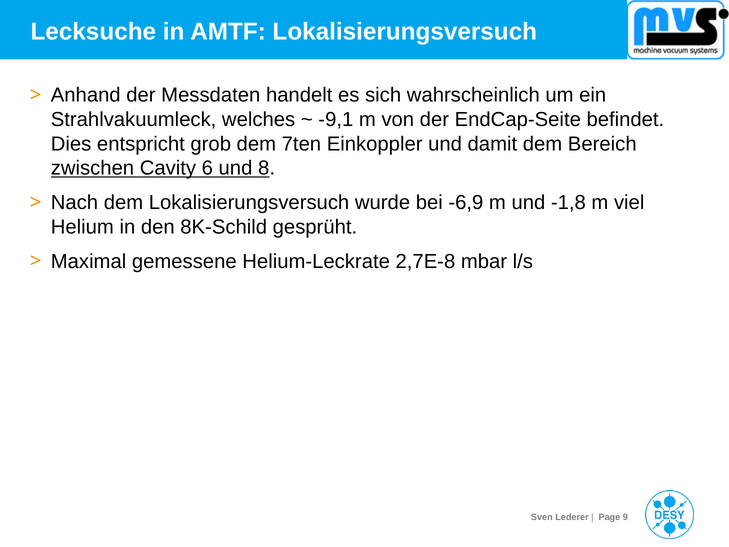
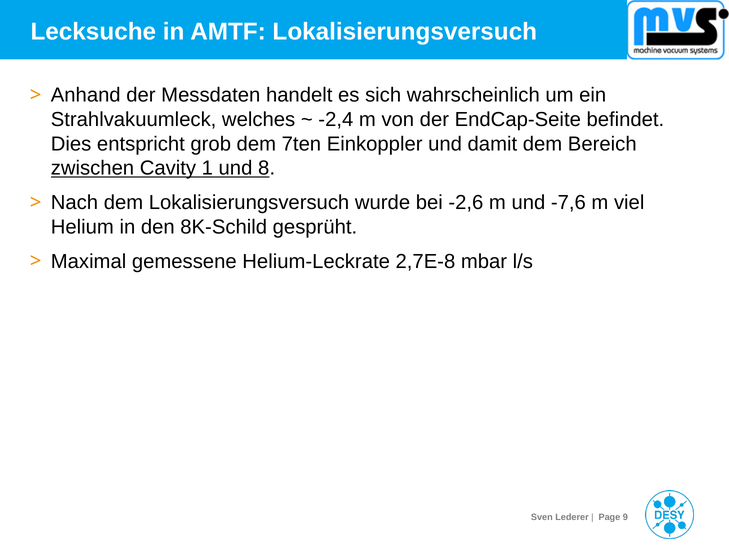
-9,1: -9,1 -> -2,4
6: 6 -> 1
-6,9: -6,9 -> -2,6
-1,8: -1,8 -> -7,6
